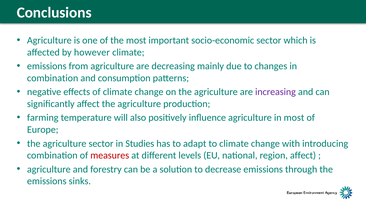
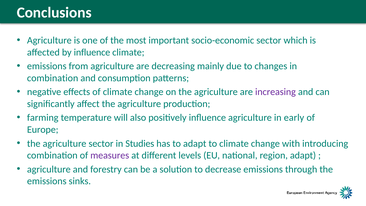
by however: however -> influence
in most: most -> early
measures colour: red -> purple
region affect: affect -> adapt
